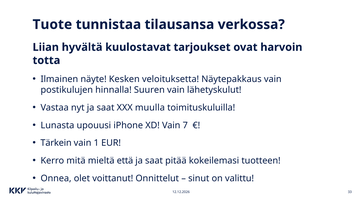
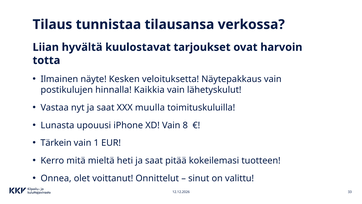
Tuote: Tuote -> Tilaus
Suuren: Suuren -> Kaikkia
7: 7 -> 8
että: että -> heti
